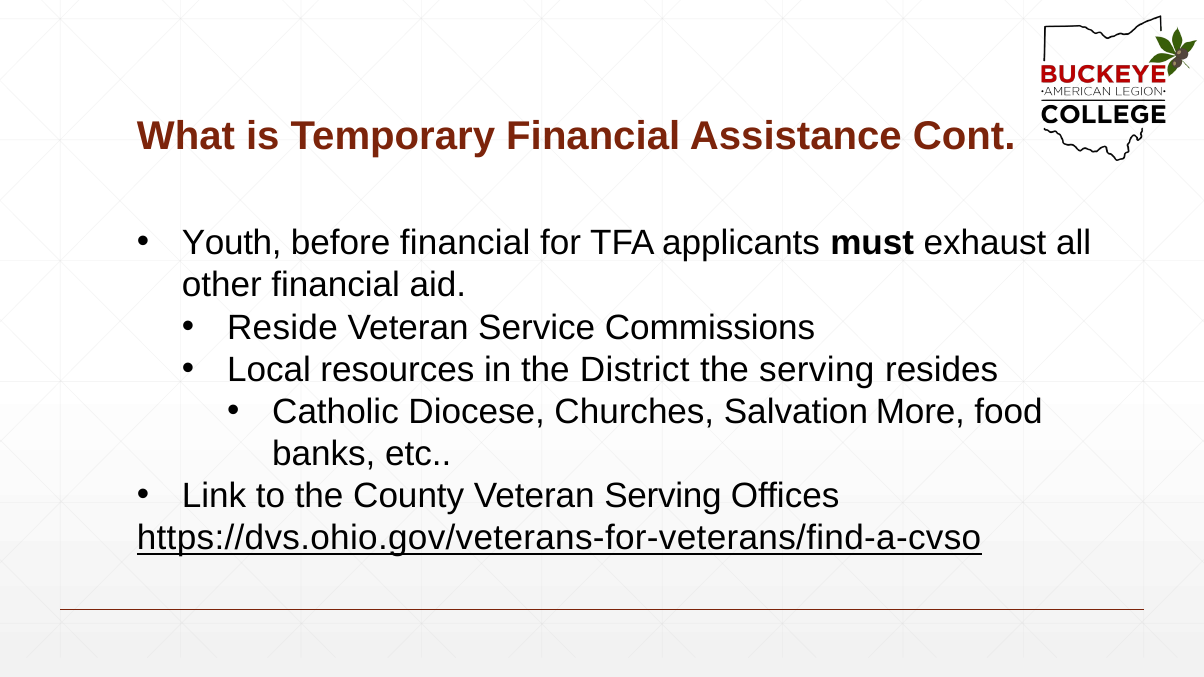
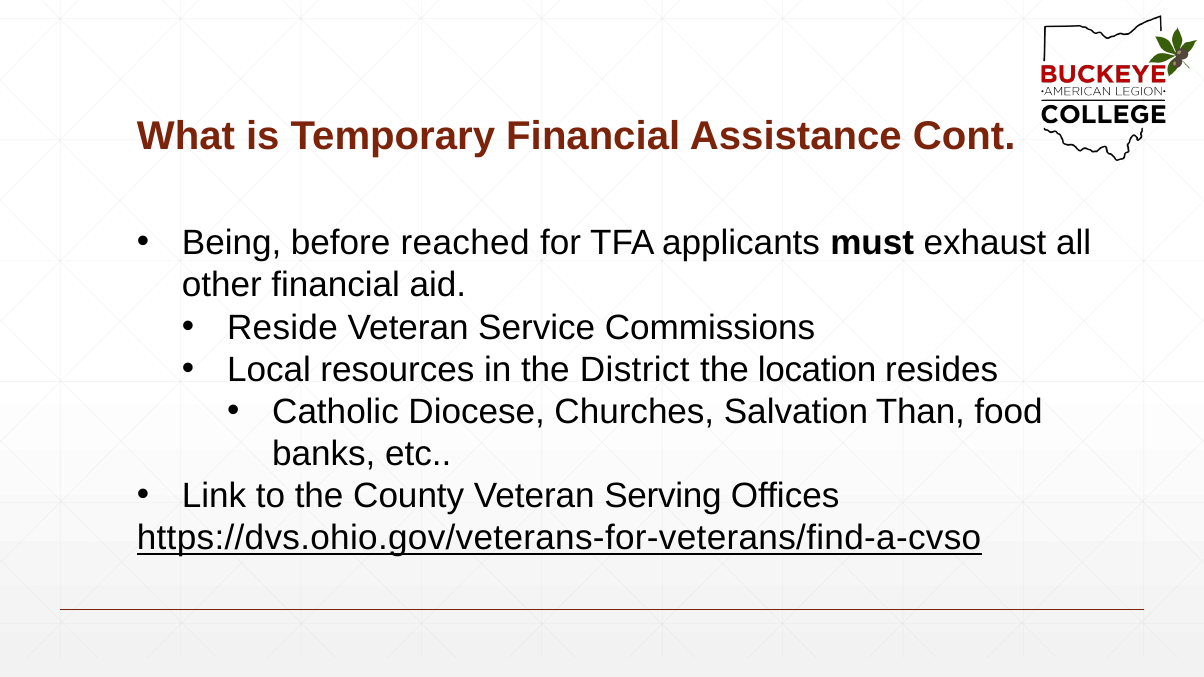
Youth: Youth -> Being
before financial: financial -> reached
the serving: serving -> location
More: More -> Than
